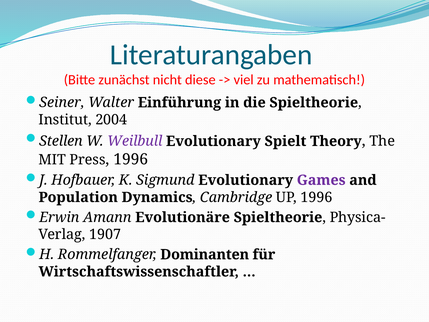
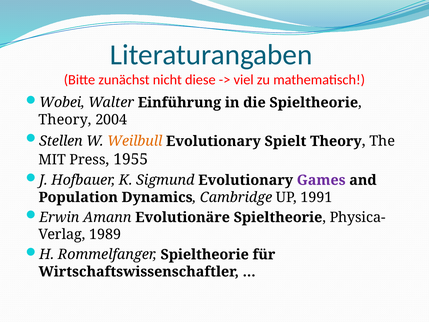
Seiner: Seiner -> Wobei
Institut at (65, 120): Institut -> Theory
Weilbull colour: purple -> orange
Press 1996: 1996 -> 1955
UP 1996: 1996 -> 1991
1907: 1907 -> 1989
Rommelfanger Dominanten: Dominanten -> Spieltheorie
